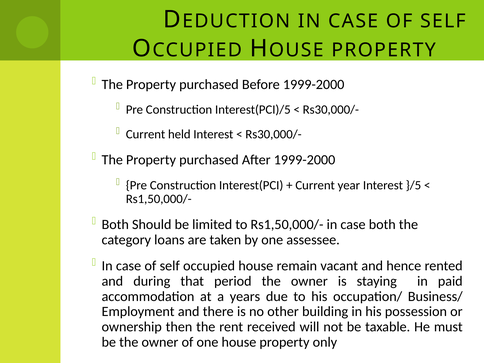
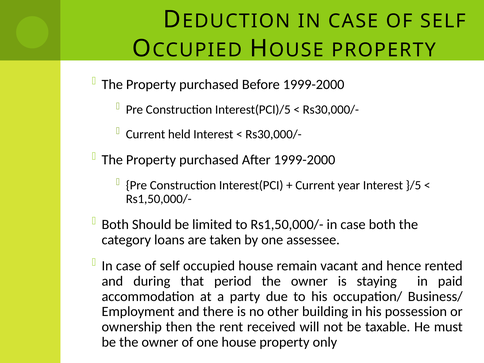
years: years -> party
